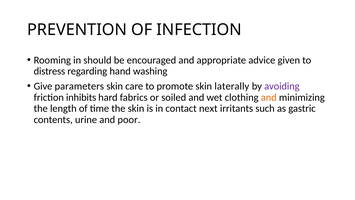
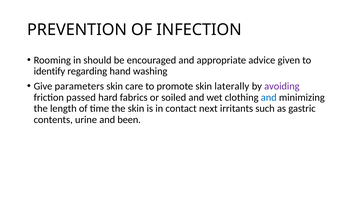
distress: distress -> identify
inhibits: inhibits -> passed
and at (269, 97) colour: orange -> blue
poor: poor -> been
